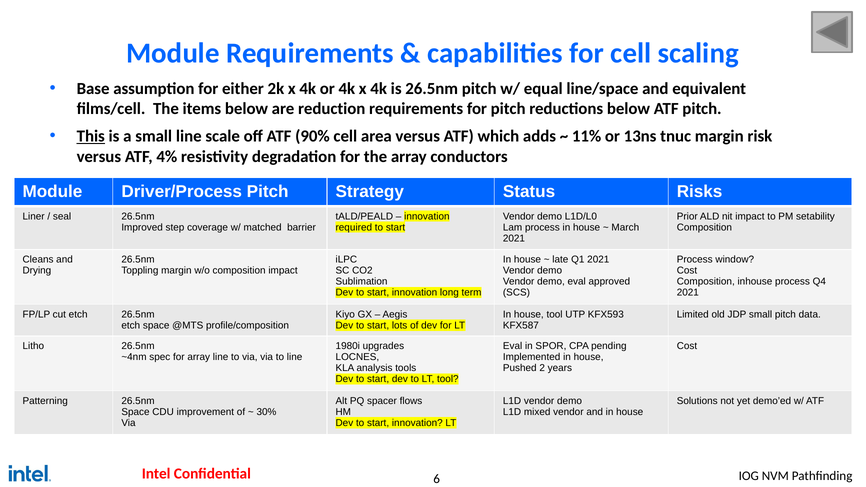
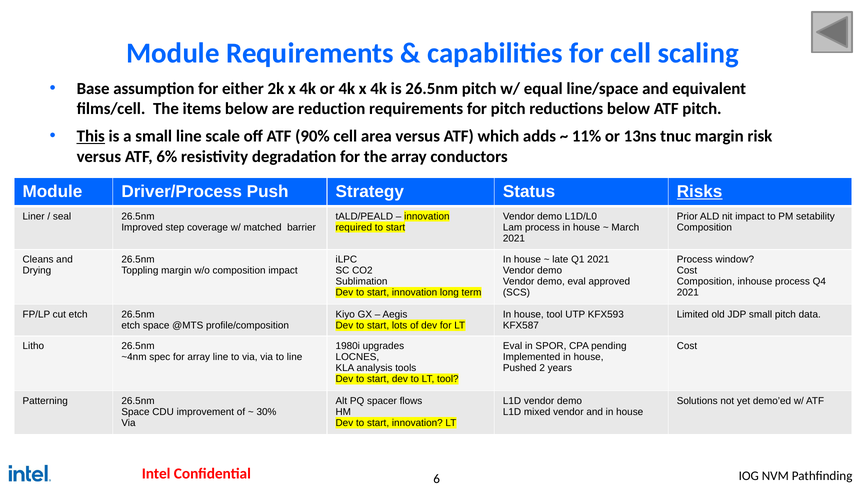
4%: 4% -> 6%
Driver/Process Pitch: Pitch -> Push
Risks underline: none -> present
